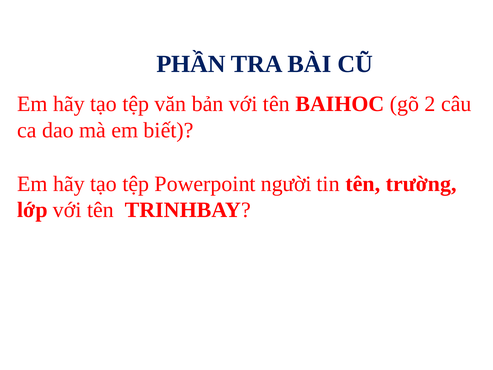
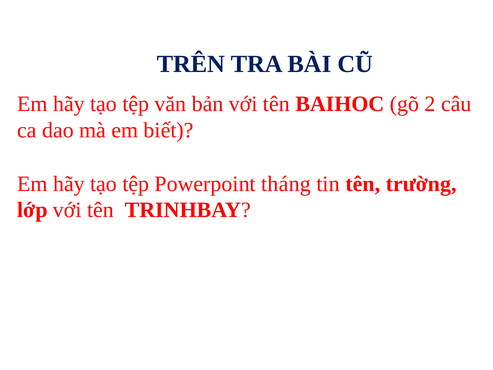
PHẦN: PHẦN -> TRÊN
người: người -> tháng
